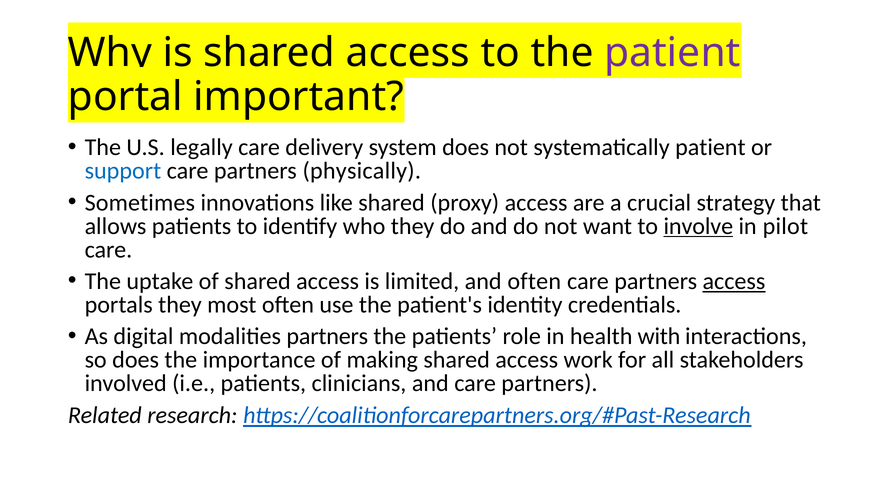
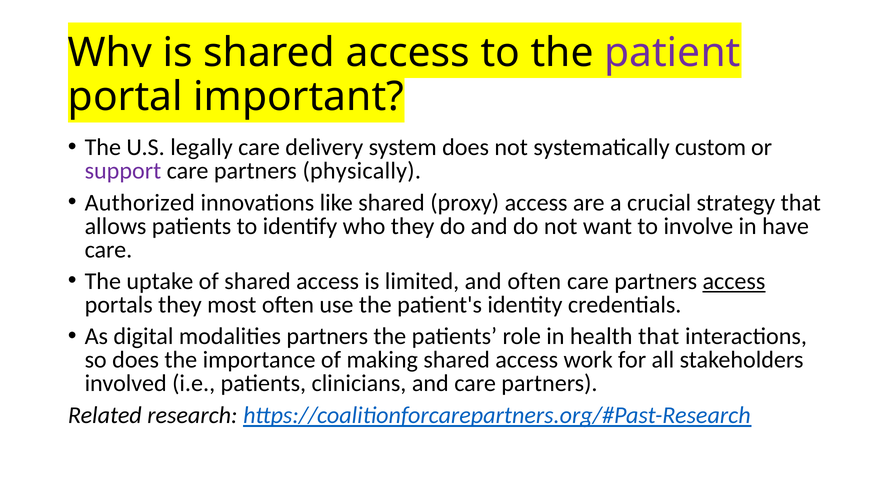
systematically patient: patient -> custom
support colour: blue -> purple
Sometimes: Sometimes -> Authorized
involve underline: present -> none
pilot: pilot -> have
health with: with -> that
